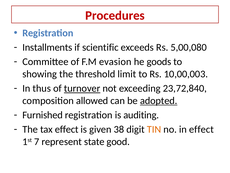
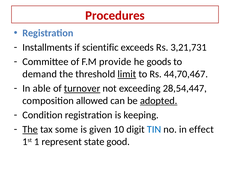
5,00,080: 5,00,080 -> 3,21,731
evasion: evasion -> provide
showing: showing -> demand
limit underline: none -> present
10,00,003: 10,00,003 -> 44,70,467
thus: thus -> able
23,72,840: 23,72,840 -> 28,54,447
Furnished: Furnished -> Condition
auditing: auditing -> keeping
The at (30, 129) underline: none -> present
tax effect: effect -> some
38: 38 -> 10
TIN colour: orange -> blue
7: 7 -> 1
